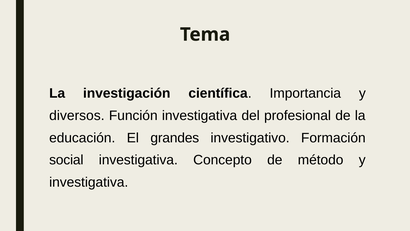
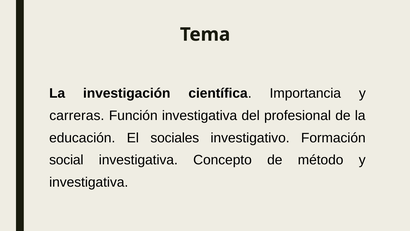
diversos: diversos -> carreras
grandes: grandes -> sociales
